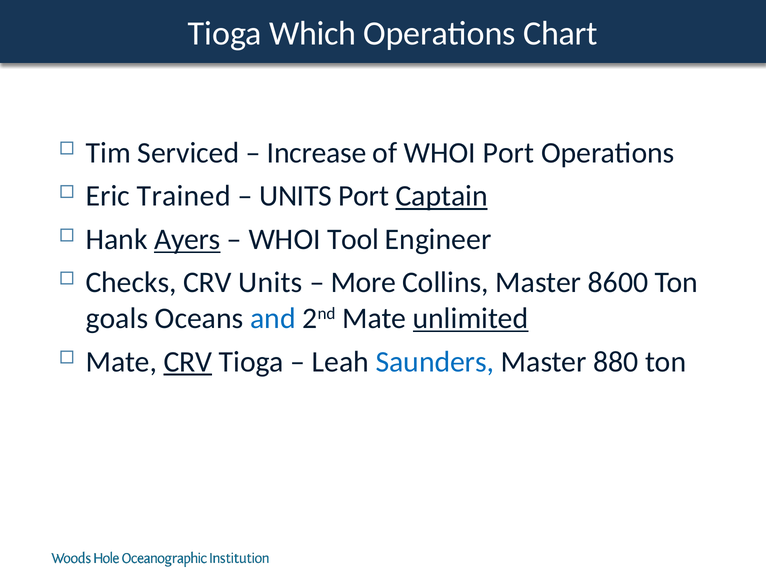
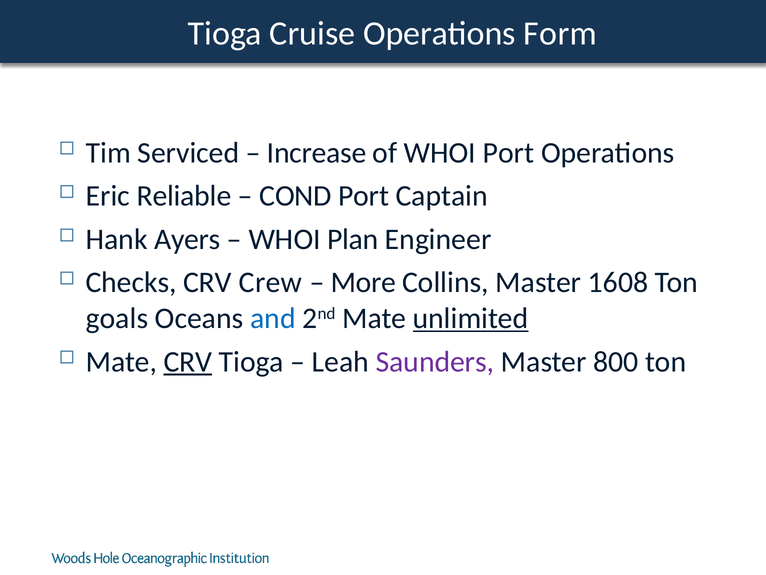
Which: Which -> Cruise
Chart: Chart -> Form
Trained: Trained -> Reliable
UNITS at (296, 196): UNITS -> COND
Captain underline: present -> none
Ayers underline: present -> none
Tool: Tool -> Plan
CRV Units: Units -> Crew
8600: 8600 -> 1608
Saunders colour: blue -> purple
880: 880 -> 800
